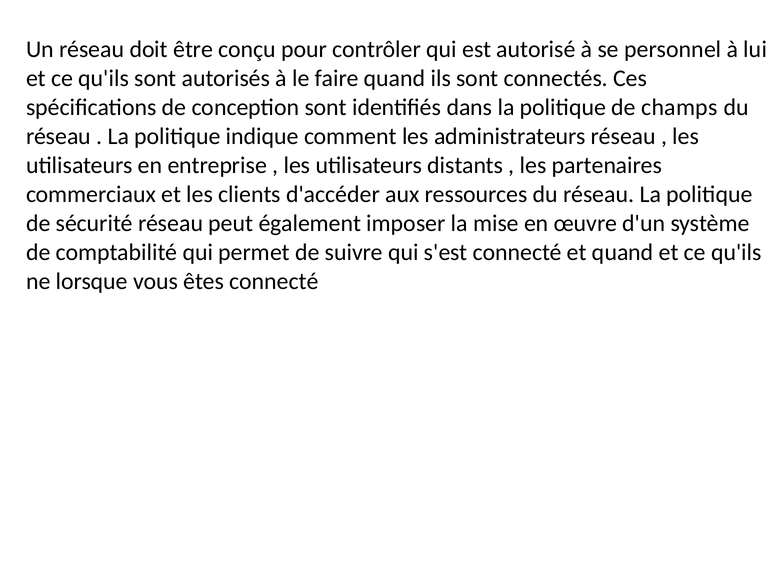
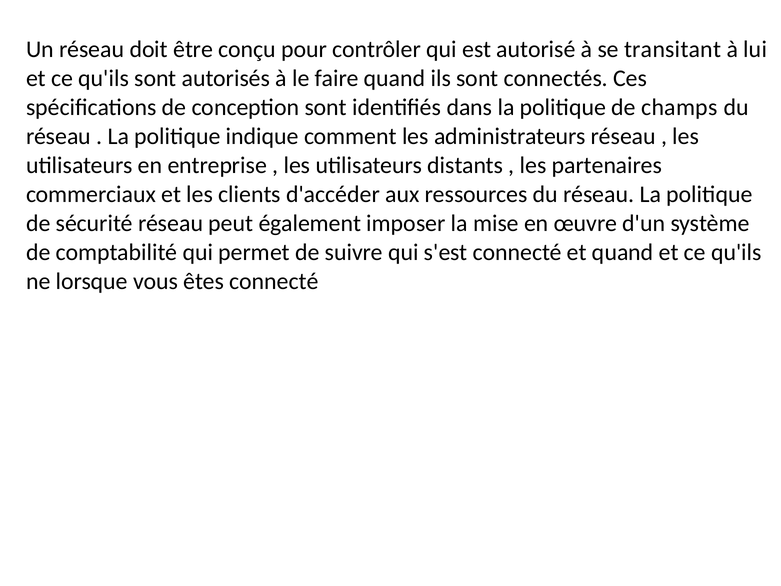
personnel: personnel -> transitant
